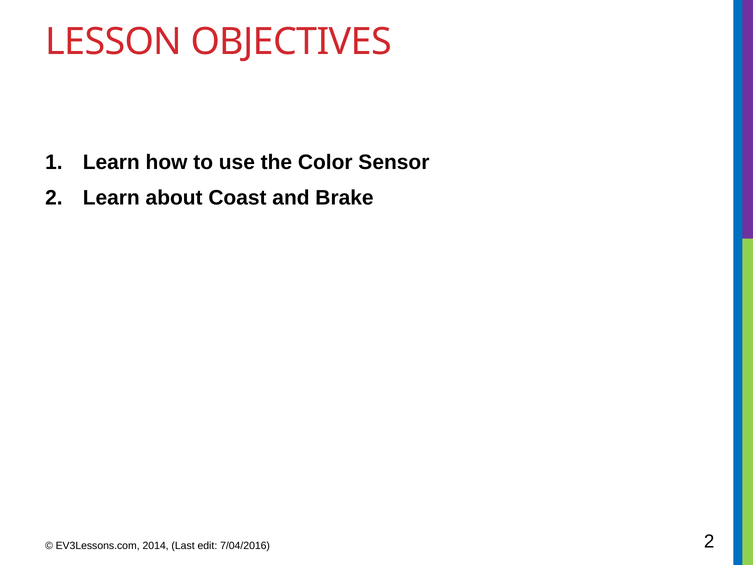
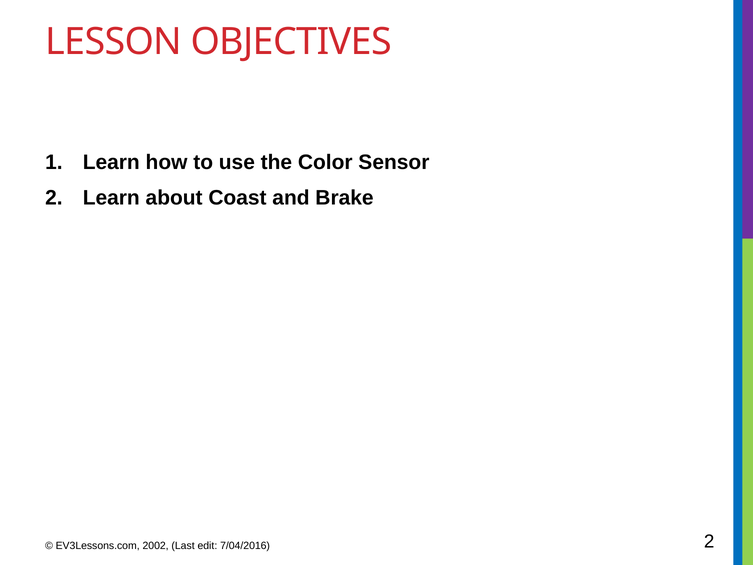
2014: 2014 -> 2002
